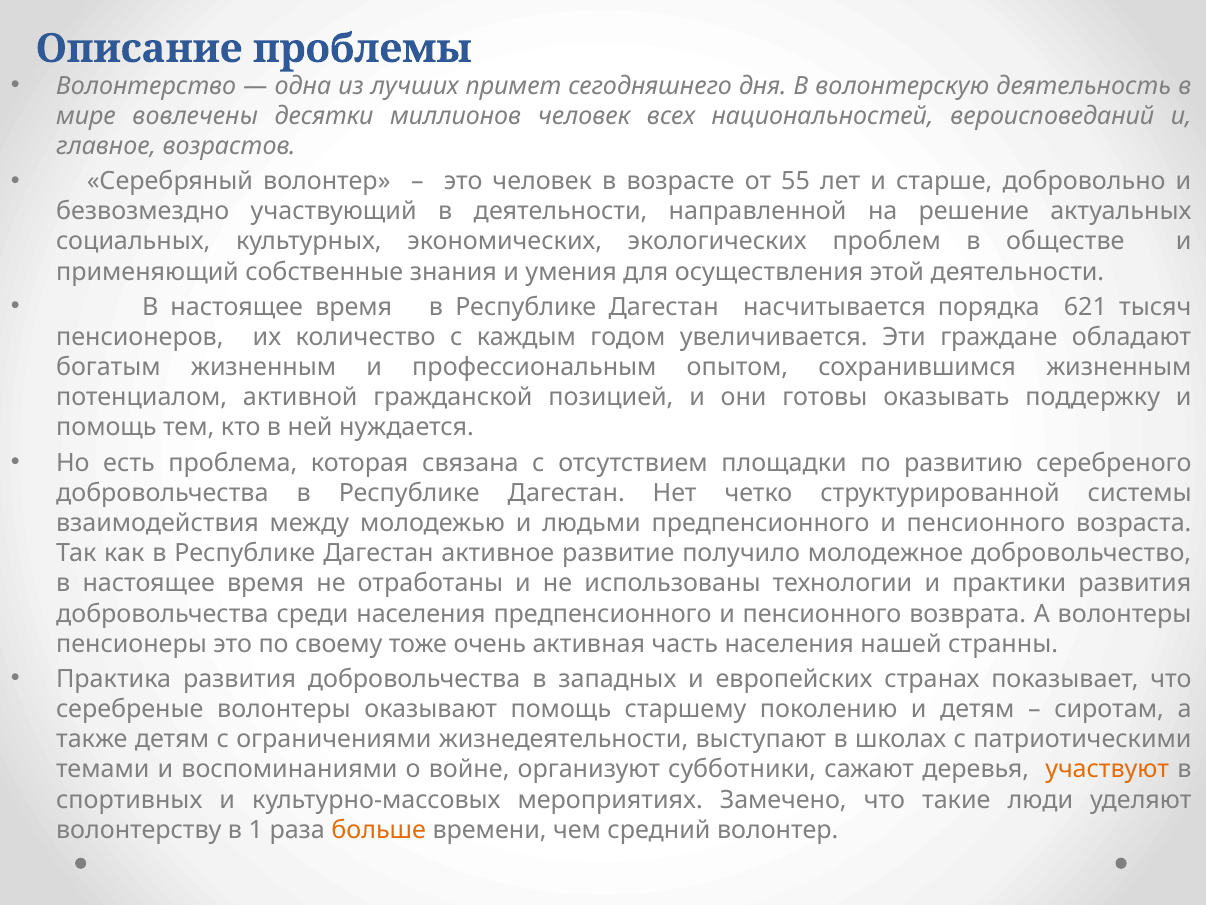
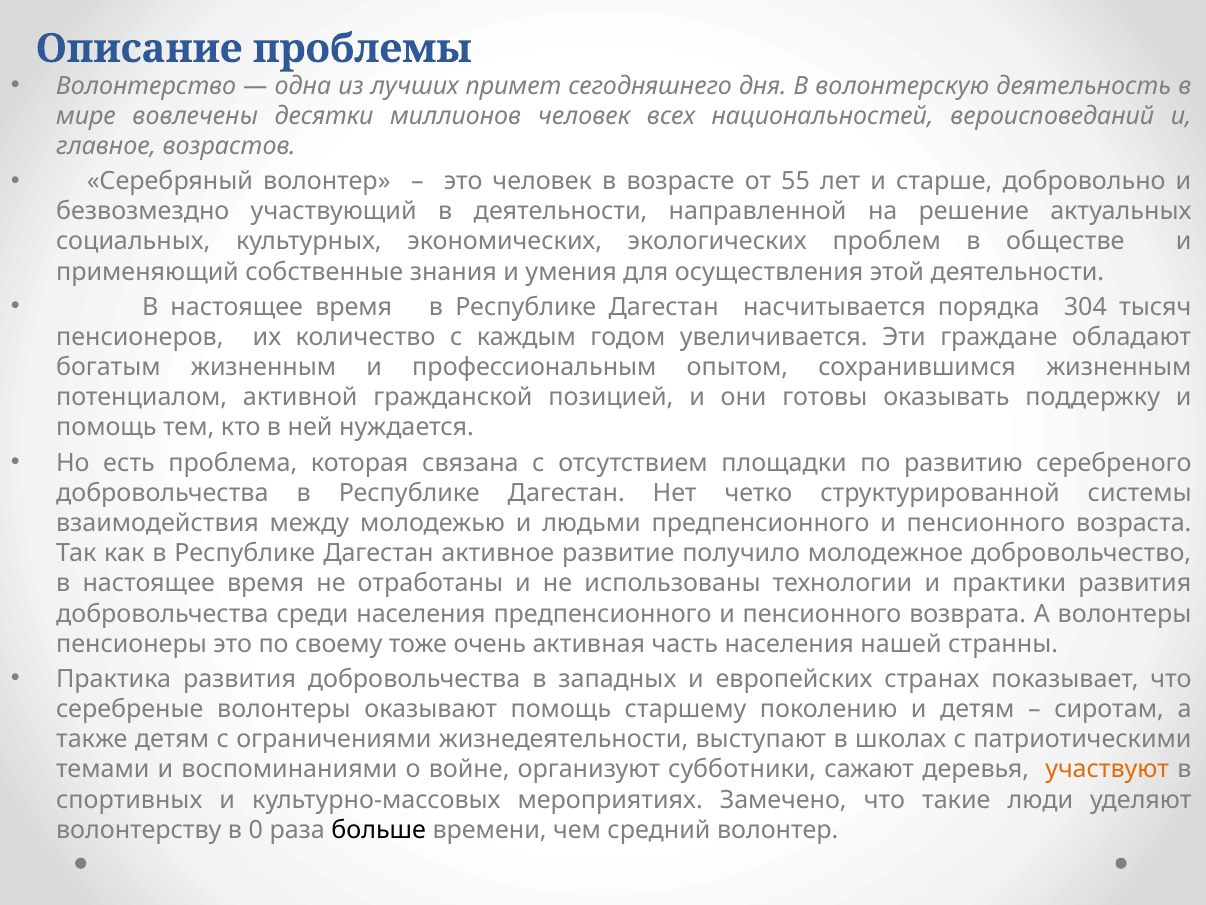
621: 621 -> 304
1: 1 -> 0
больше colour: orange -> black
